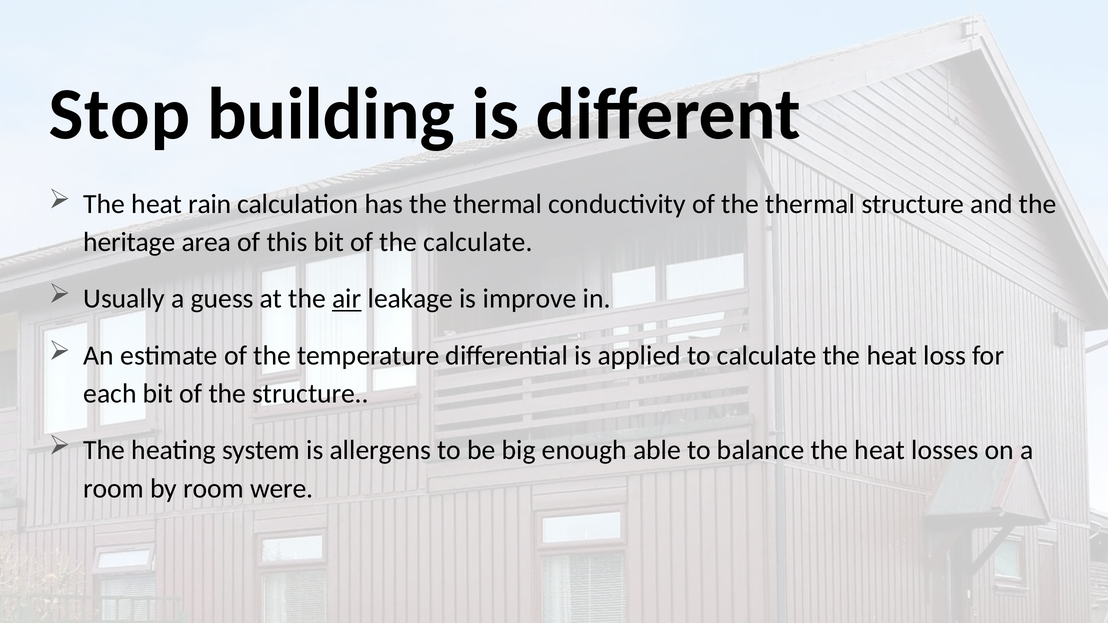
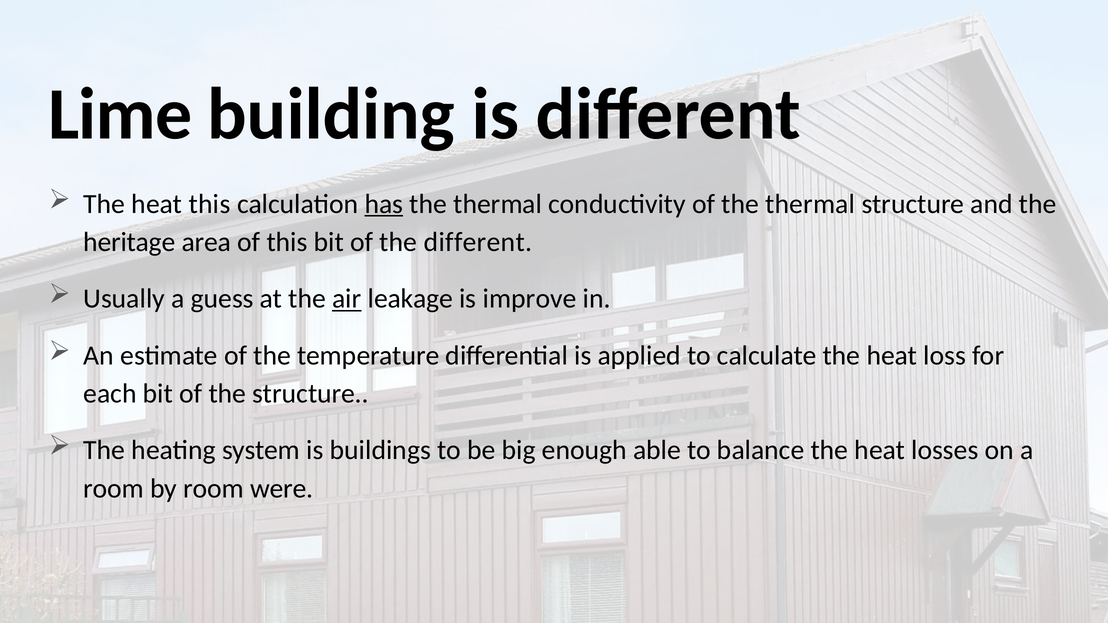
Stop: Stop -> Lime
heat rain: rain -> this
has underline: none -> present
the calculate: calculate -> different
allergens: allergens -> buildings
